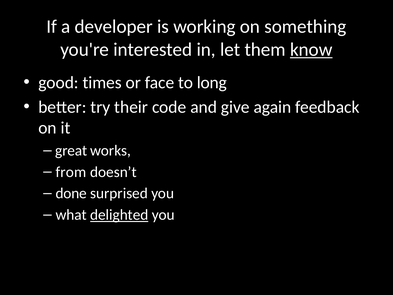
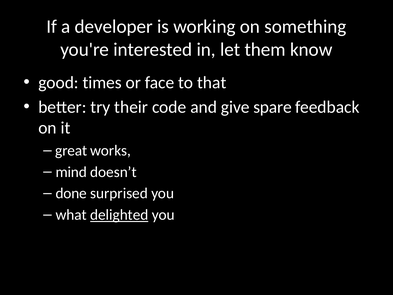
know underline: present -> none
long: long -> that
again: again -> spare
from: from -> mind
